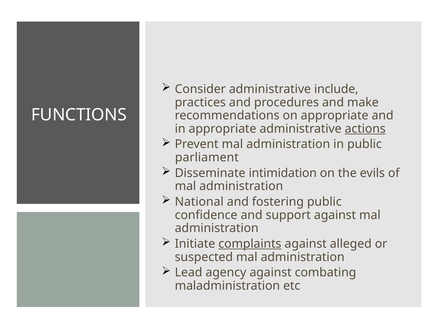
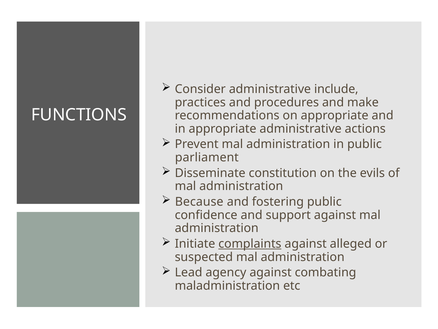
actions underline: present -> none
intimidation: intimidation -> constitution
National: National -> Because
